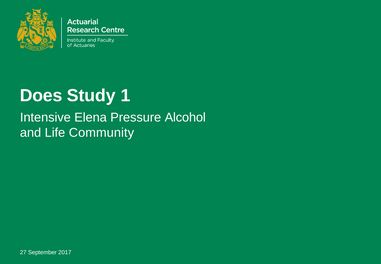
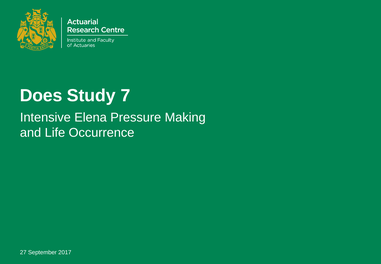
1: 1 -> 7
Alcohol: Alcohol -> Making
Community: Community -> Occurrence
